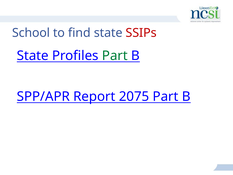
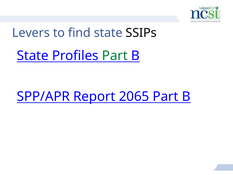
School: School -> Levers
SSIPs colour: red -> black
2075: 2075 -> 2065
